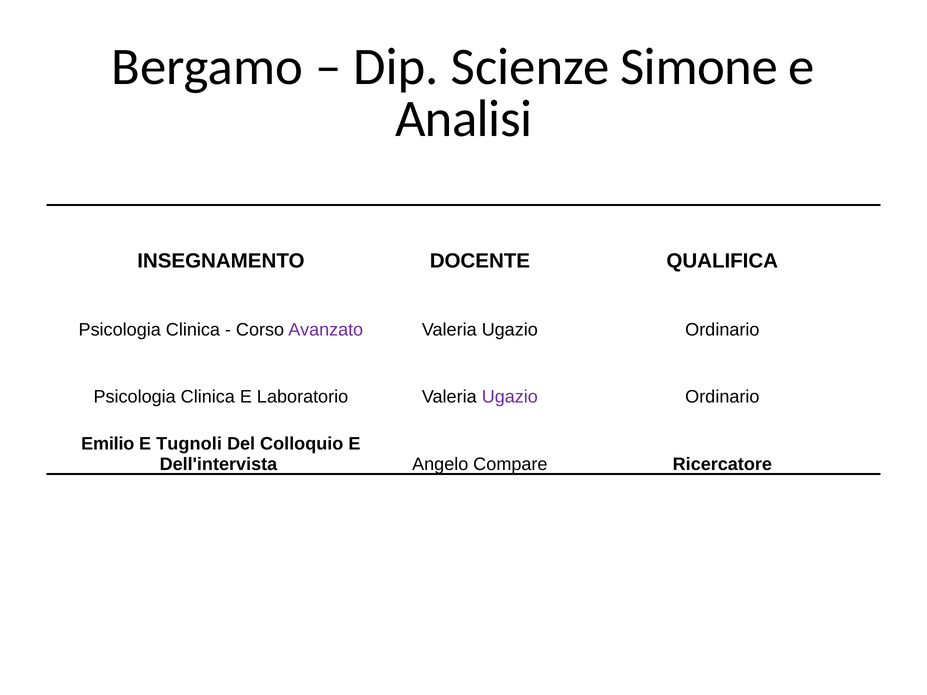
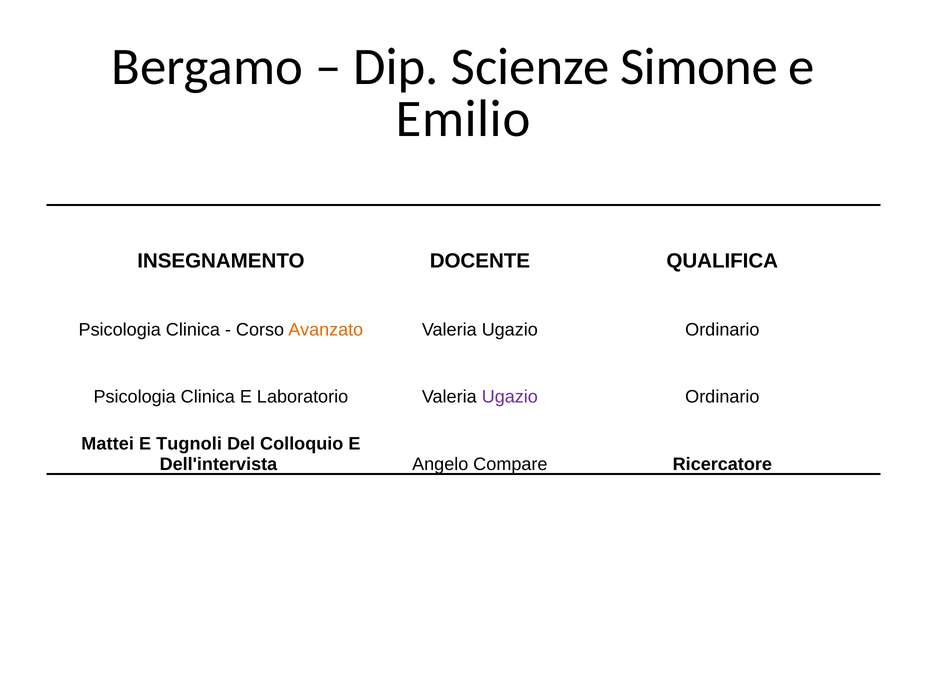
Analisi: Analisi -> Emilio
Avanzato colour: purple -> orange
Emilio: Emilio -> Mattei
